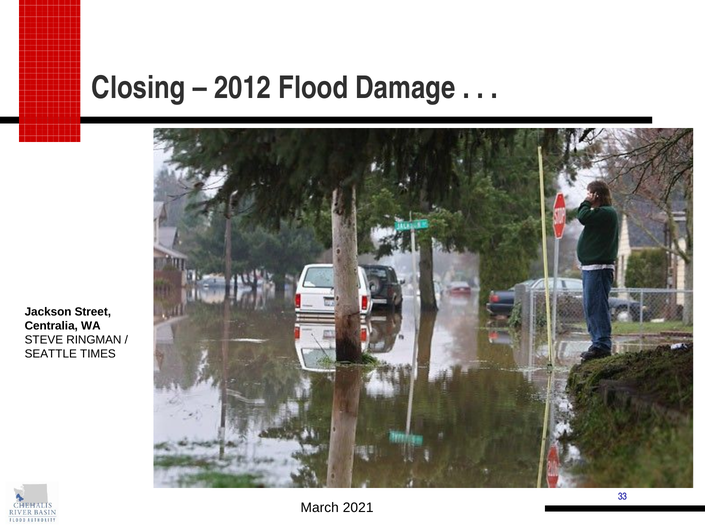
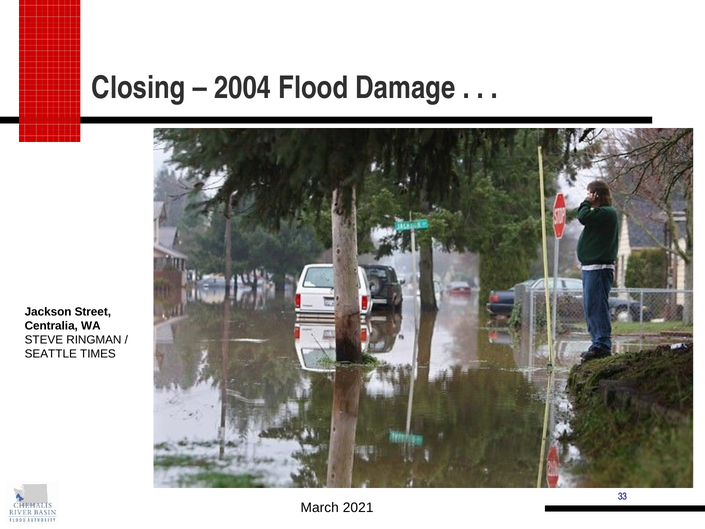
2012: 2012 -> 2004
